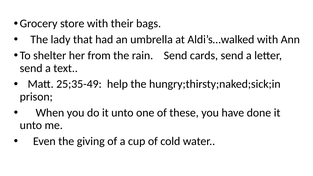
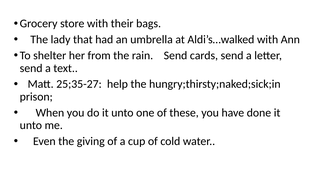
25;35-49: 25;35-49 -> 25;35-27
